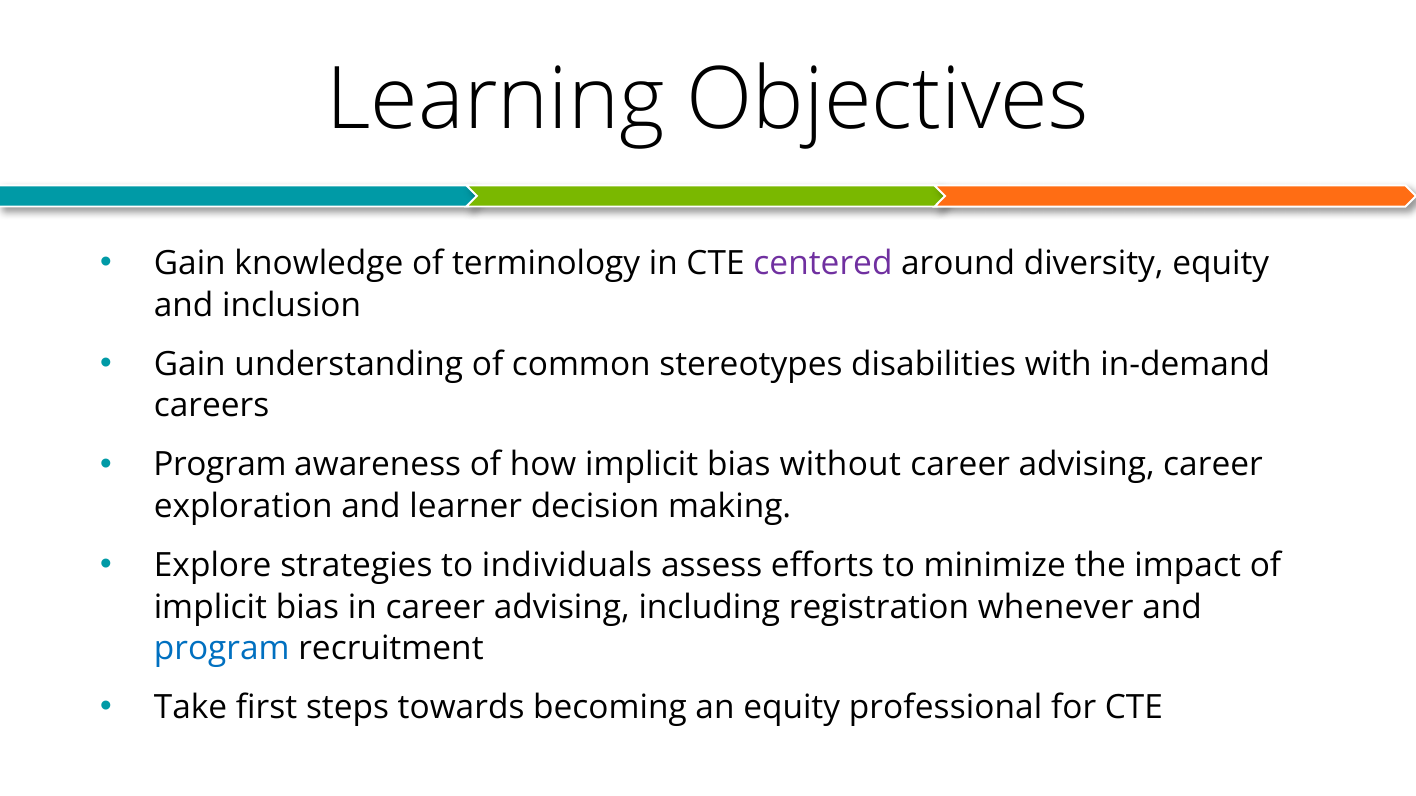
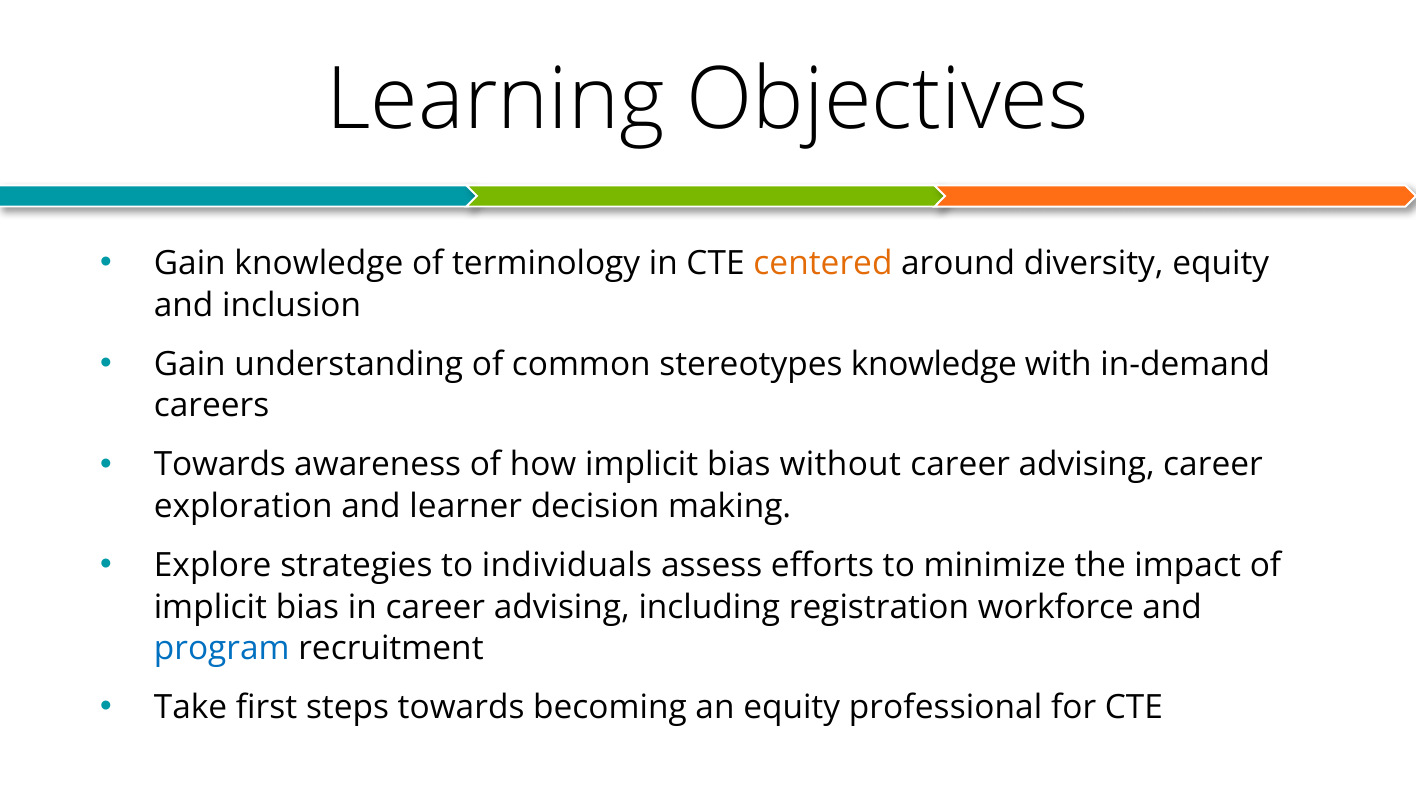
centered colour: purple -> orange
stereotypes disabilities: disabilities -> knowledge
Program at (220, 465): Program -> Towards
whenever: whenever -> workforce
